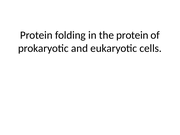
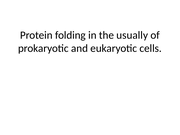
the protein: protein -> usually
